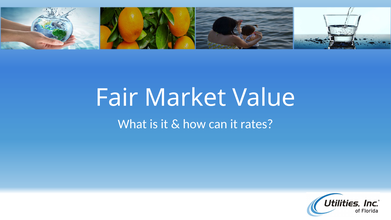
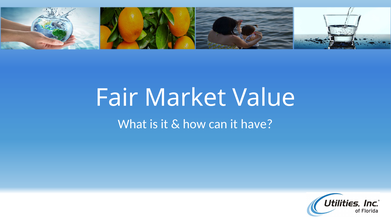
rates: rates -> have
